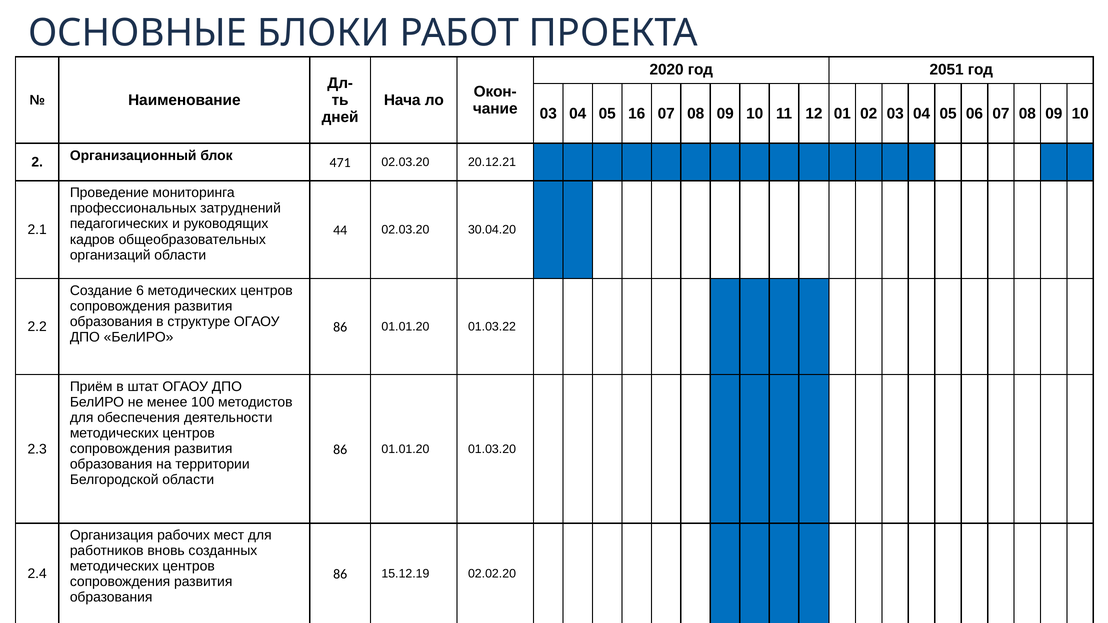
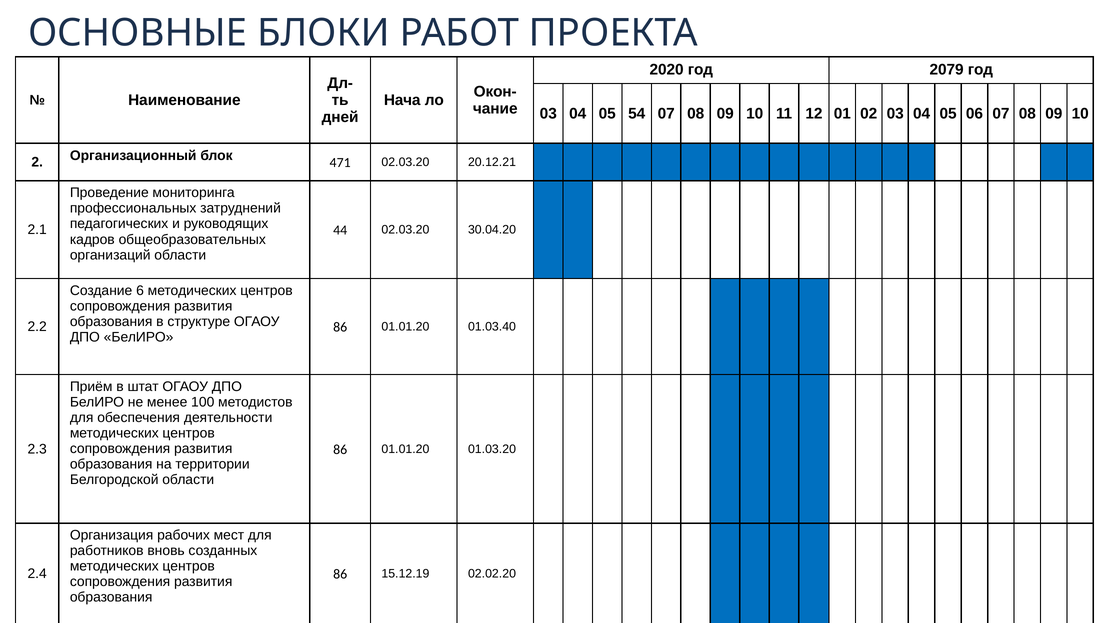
2051: 2051 -> 2079
16: 16 -> 54
01.03.22: 01.03.22 -> 01.03.40
